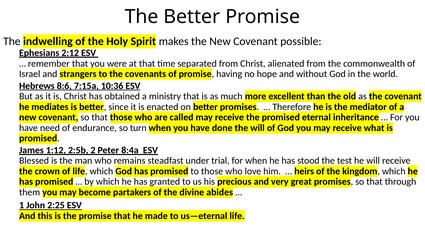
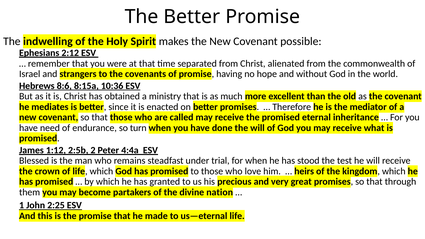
7:15a: 7:15a -> 8:15a
8:4a: 8:4a -> 4:4a
abides: abides -> nation
